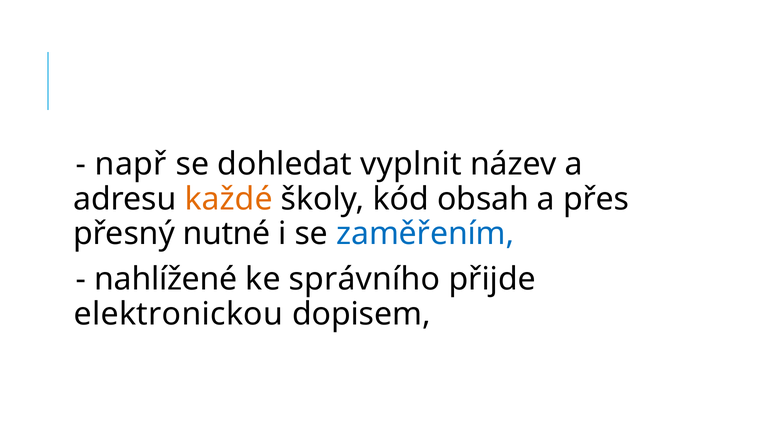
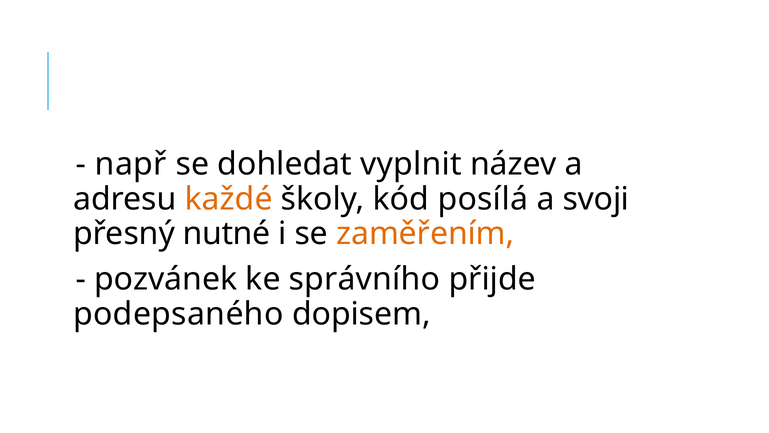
obsah: obsah -> posílá
přes: přes -> svoji
zaměřením colour: blue -> orange
nahlížené: nahlížené -> pozvánek
elektronickou: elektronickou -> podepsaného
